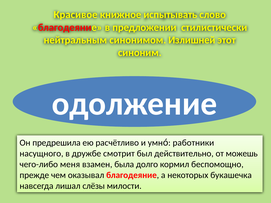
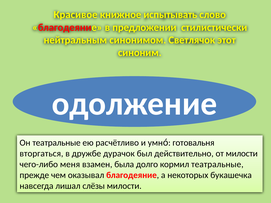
Излишней: Излишней -> Светлячок
Он предрешила: предрешила -> театральные
работники: работники -> готовальня
насущного: насущного -> вторгаться
смотрит: смотрит -> дурачок
от можешь: можешь -> милости
кормил беспомощно: беспомощно -> театральные
